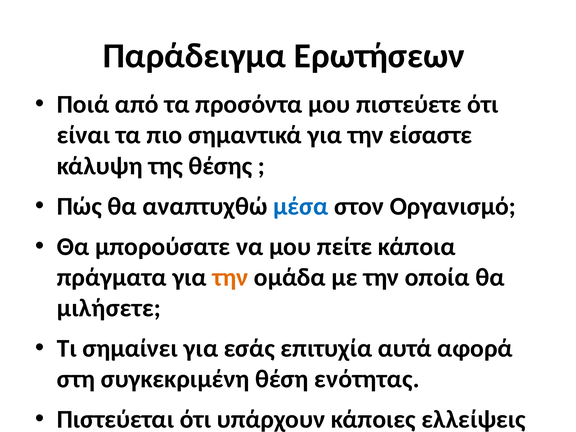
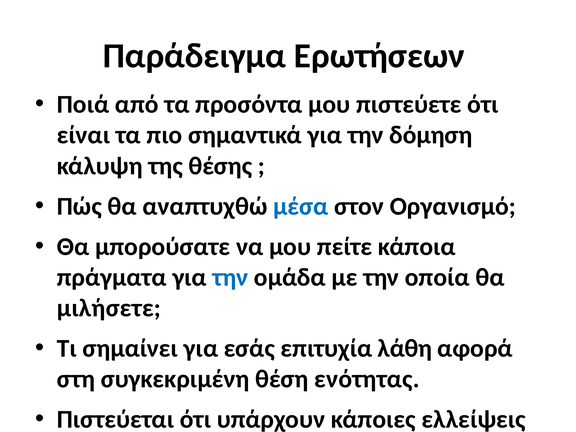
είσαστε: είσαστε -> δόμηση
την at (230, 277) colour: orange -> blue
αυτά: αυτά -> λάθη
